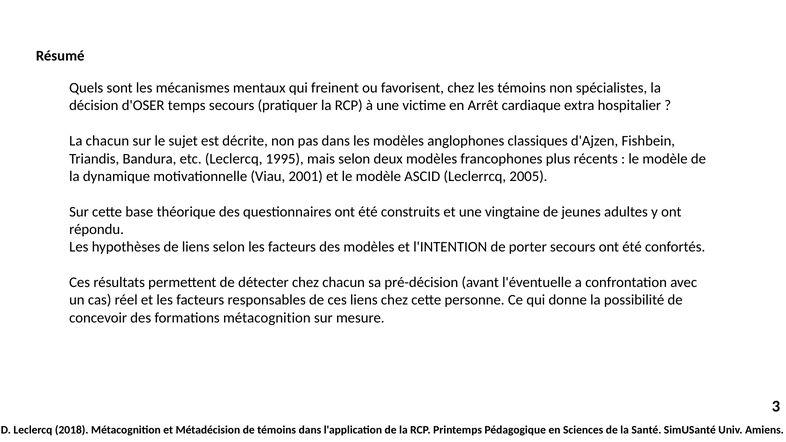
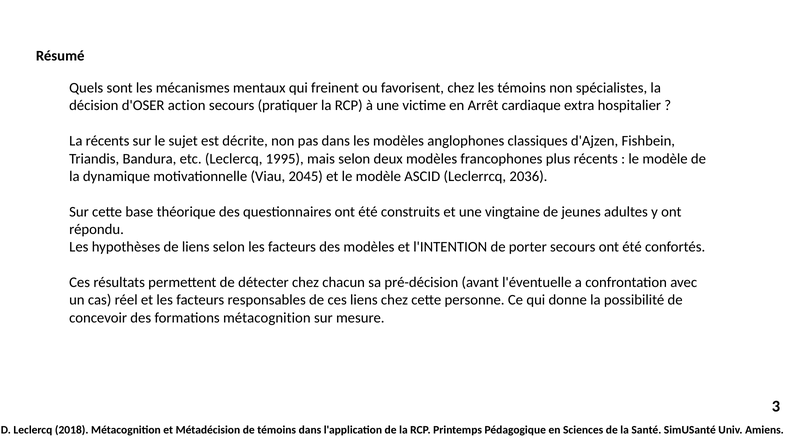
temps: temps -> action
La chacun: chacun -> récents
2001: 2001 -> 2045
2005: 2005 -> 2036
